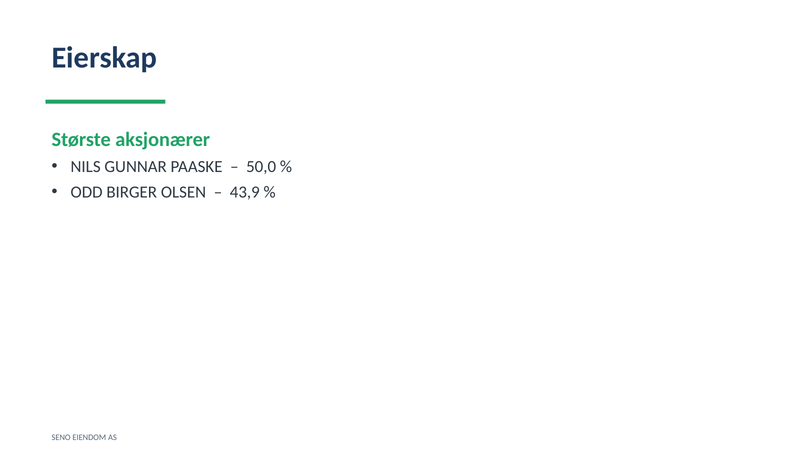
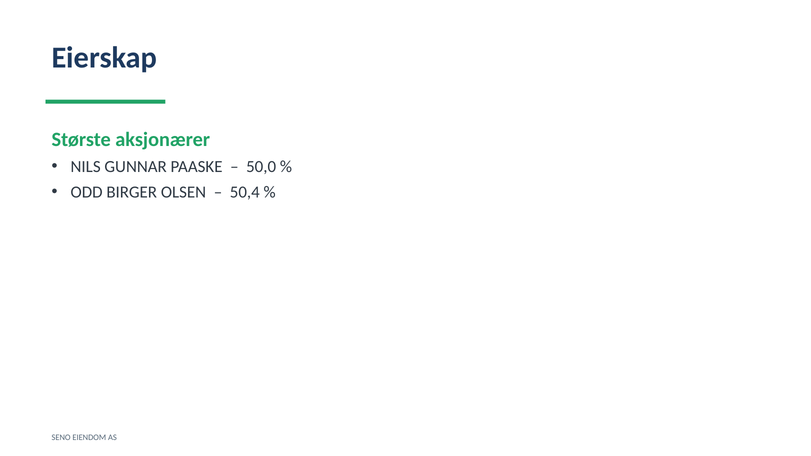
43,9: 43,9 -> 50,4
